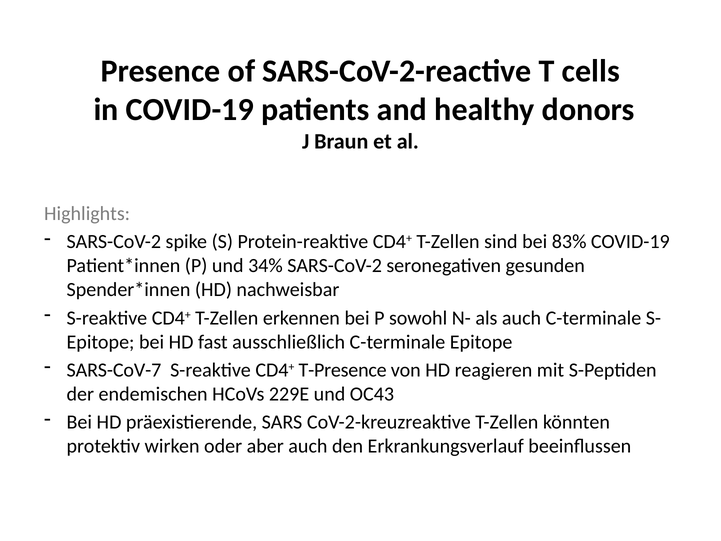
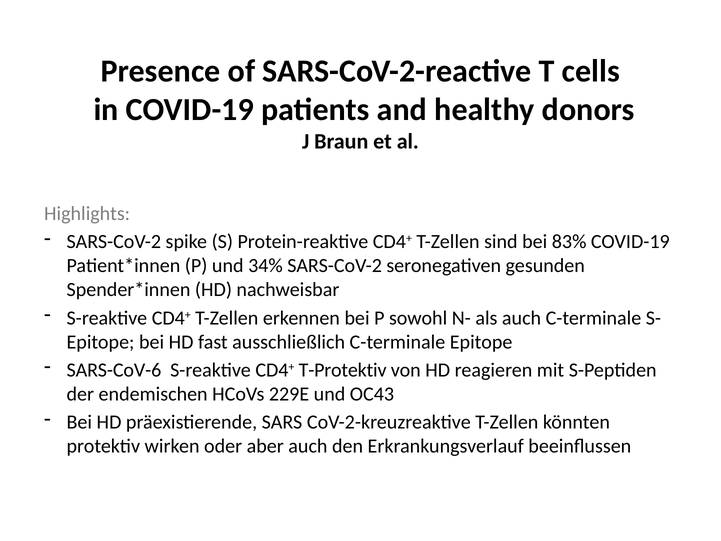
SARS-CoV-7: SARS-CoV-7 -> SARS-CoV-6
T-Presence: T-Presence -> T-Protektiv
